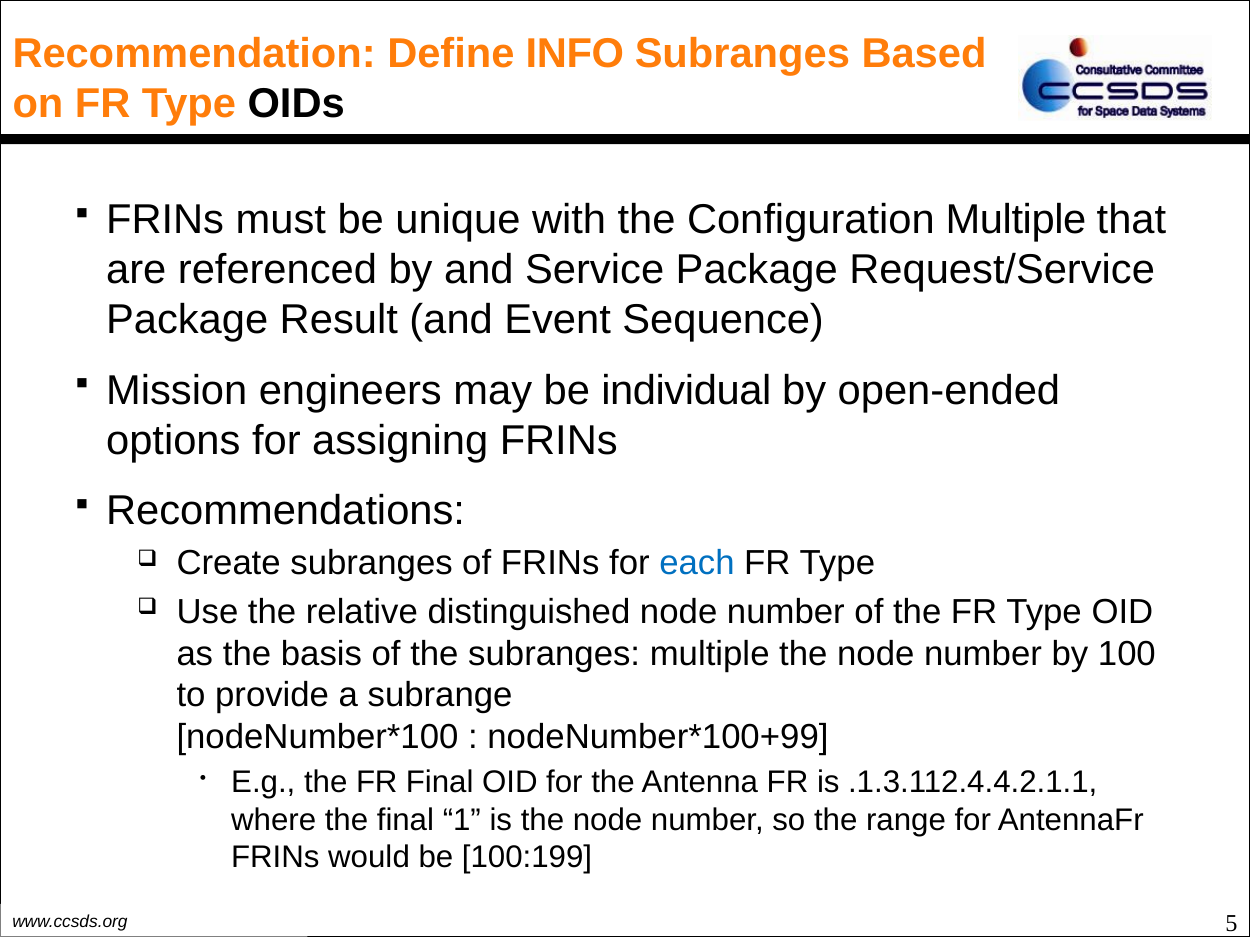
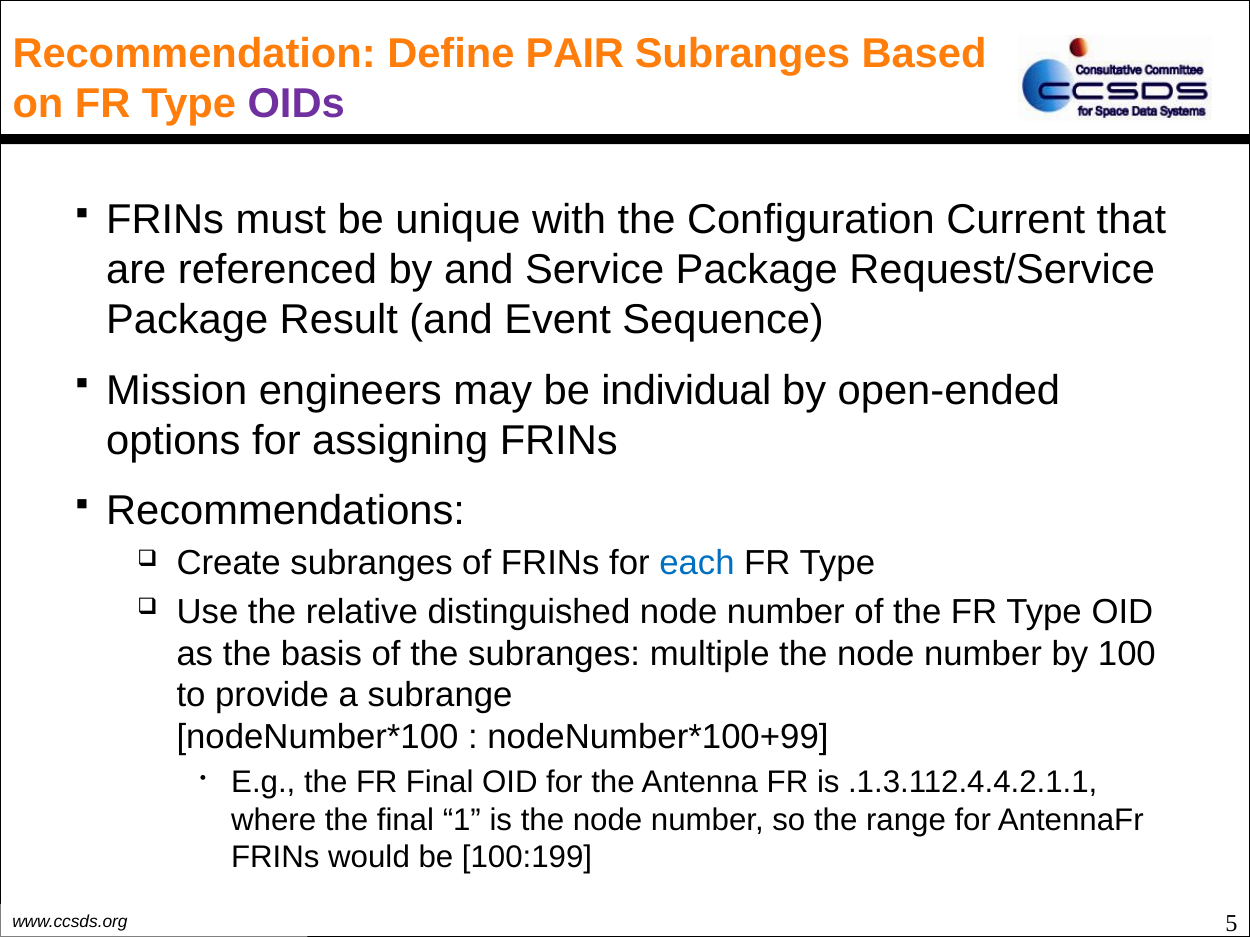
INFO: INFO -> PAIR
OIDs colour: black -> purple
Configuration Multiple: Multiple -> Current
